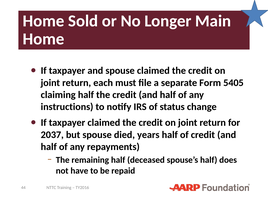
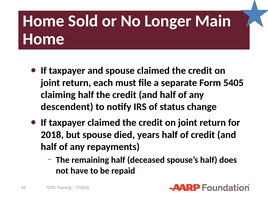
instructions: instructions -> descendent
2037: 2037 -> 2018
